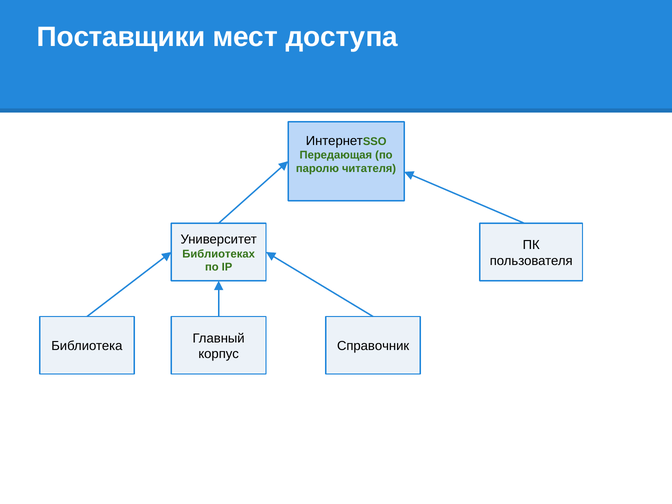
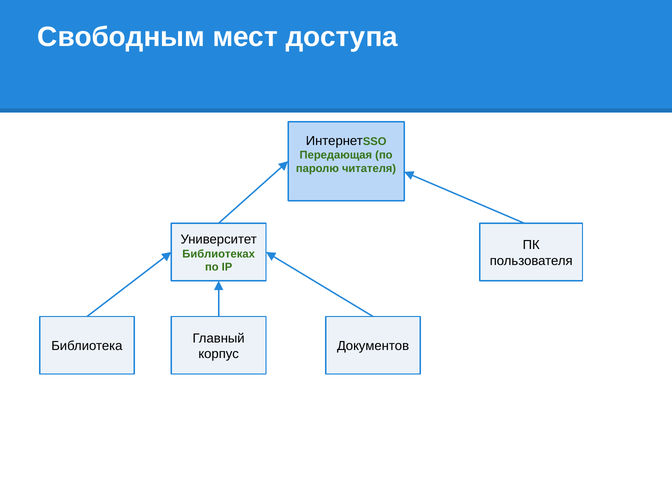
Поставщики: Поставщики -> Свободным
Справочник: Справочник -> Документов
